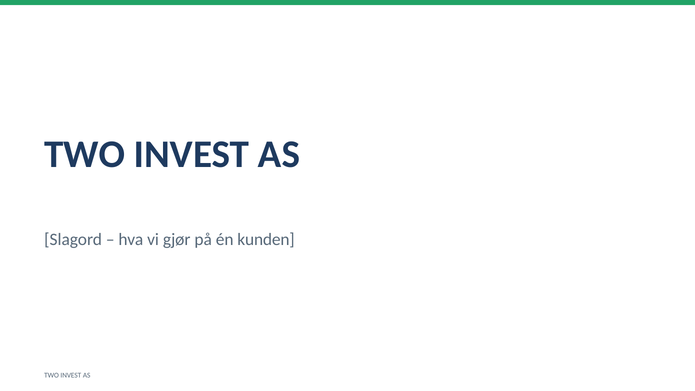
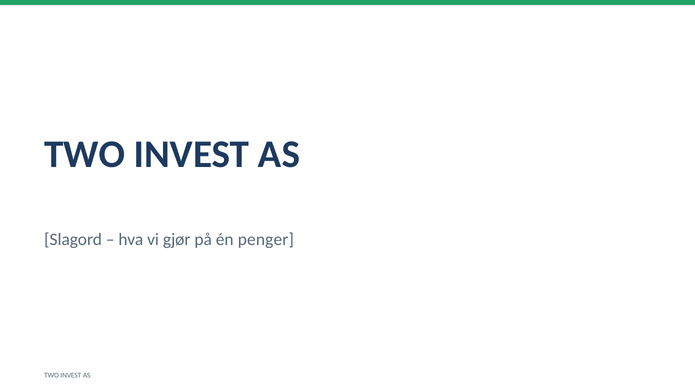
kunden: kunden -> penger
